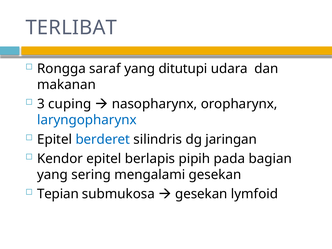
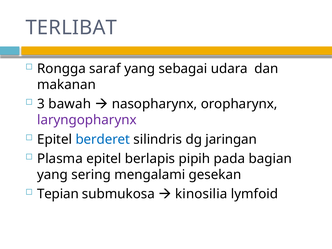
ditutupi: ditutupi -> sebagai
cuping: cuping -> bawah
laryngopharynx colour: blue -> purple
Kendor: Kendor -> Plasma
gesekan at (201, 194): gesekan -> kinosilia
